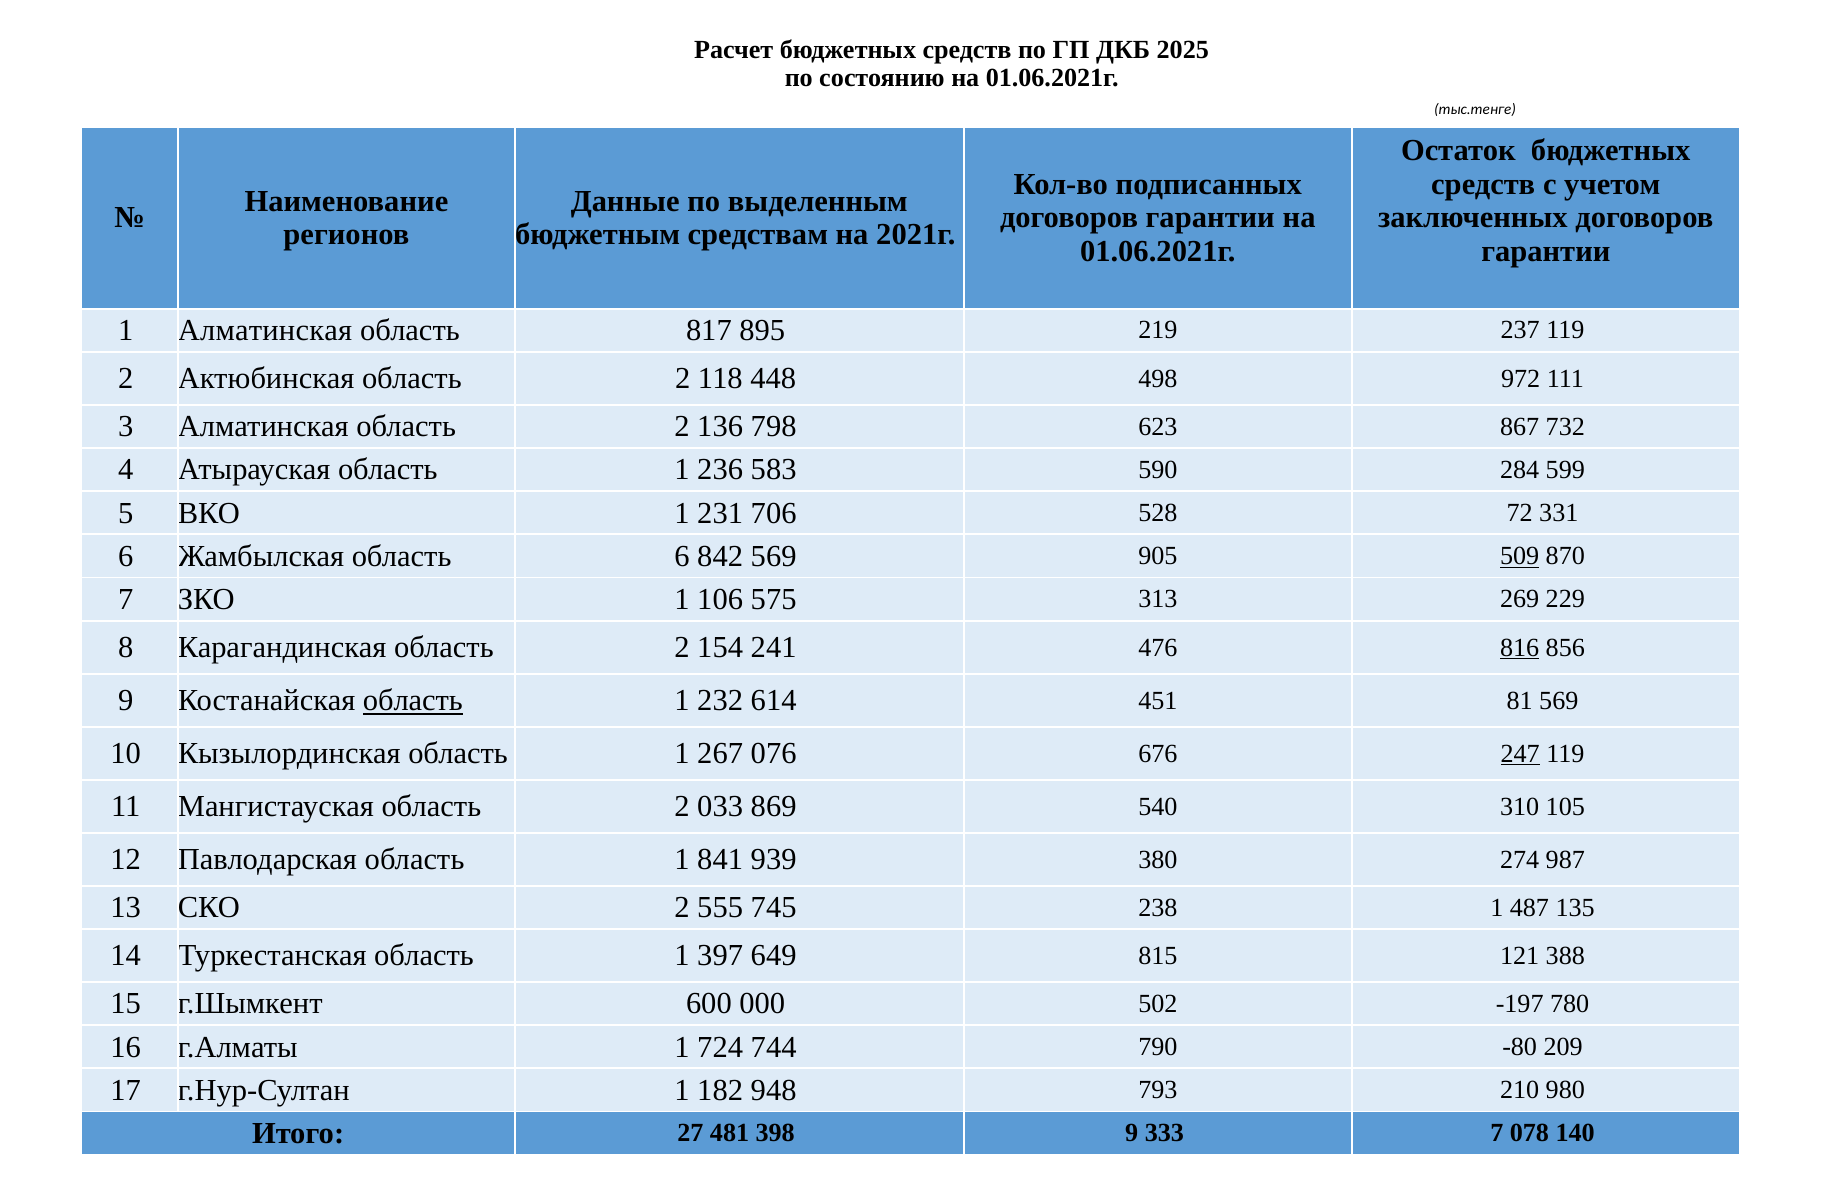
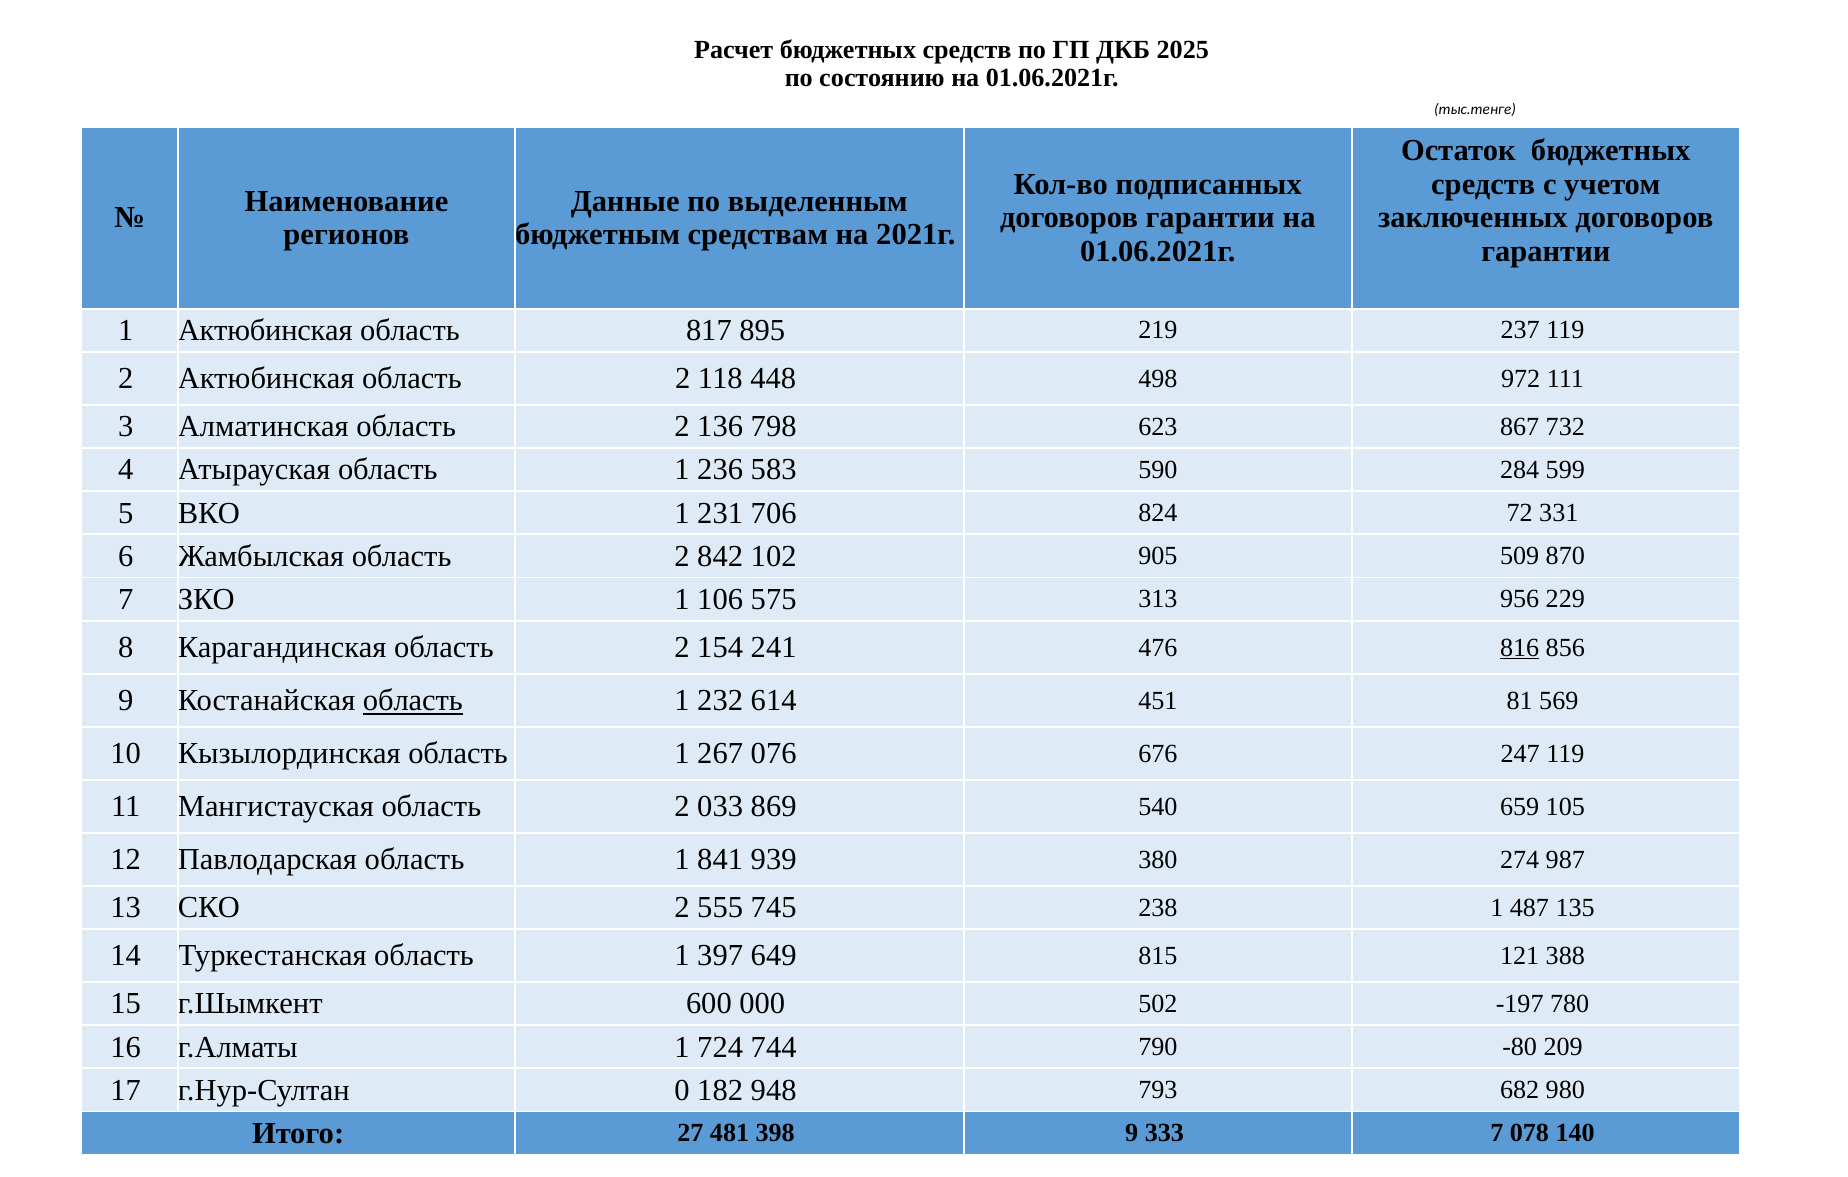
1 Алматинская: Алматинская -> Актюбинская
528: 528 -> 824
Жамбылская область 6: 6 -> 2
842 569: 569 -> 102
509 underline: present -> none
269: 269 -> 956
247 underline: present -> none
310: 310 -> 659
г.Нур-Султан 1: 1 -> 0
210: 210 -> 682
